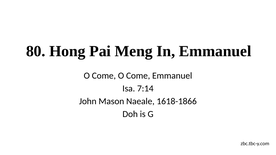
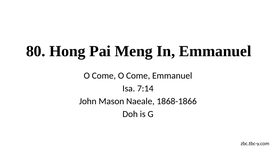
1618-1866: 1618-1866 -> 1868-1866
